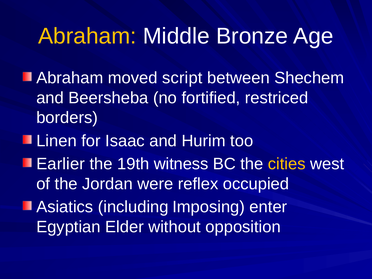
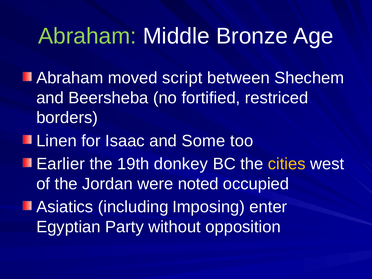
Abraham at (87, 36) colour: yellow -> light green
Hurim: Hurim -> Some
witness: witness -> donkey
reflex: reflex -> noted
Elder: Elder -> Party
